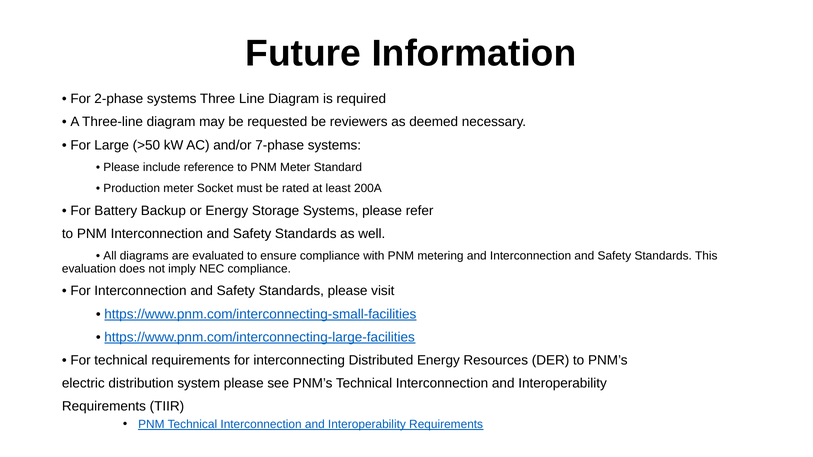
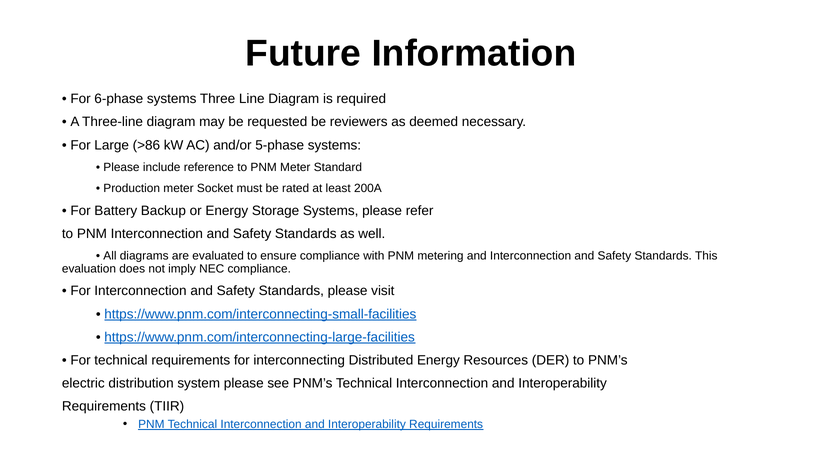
2-phase: 2-phase -> 6-phase
>50: >50 -> >86
7-phase: 7-phase -> 5-phase
